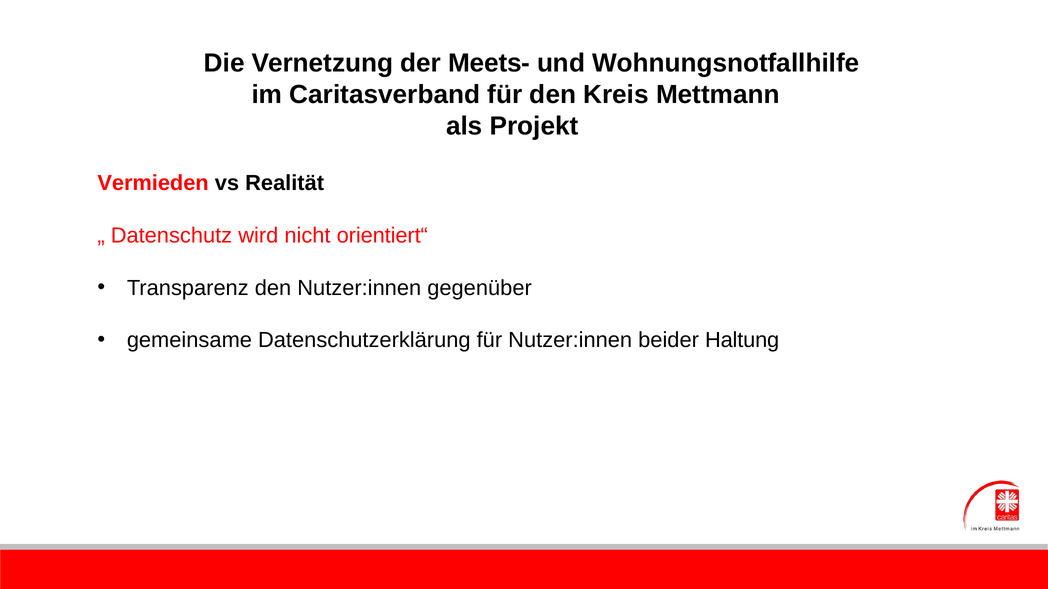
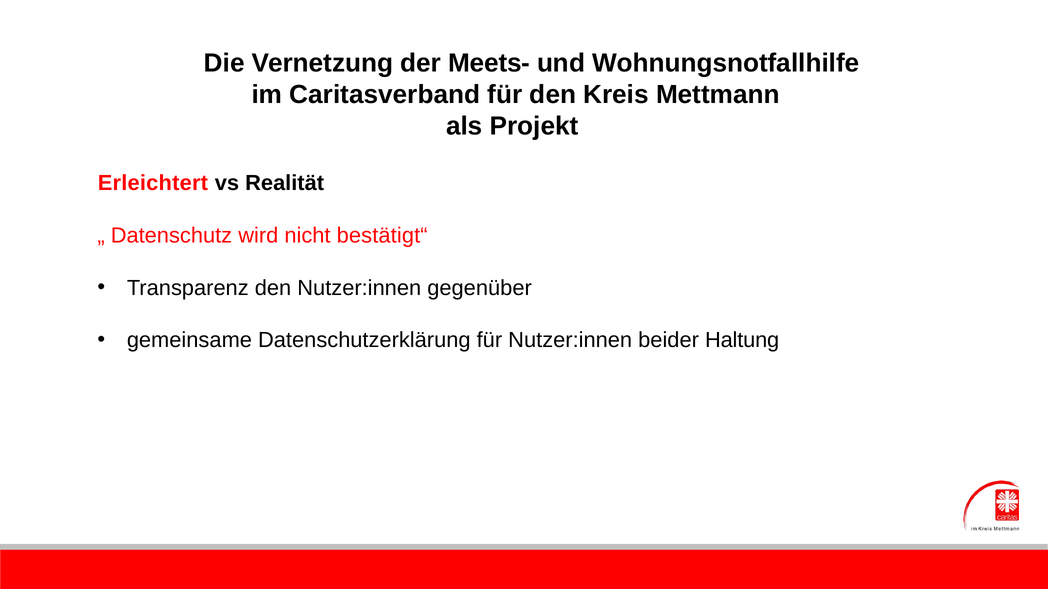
Vermieden: Vermieden -> Erleichtert
orientiert“: orientiert“ -> bestätigt“
